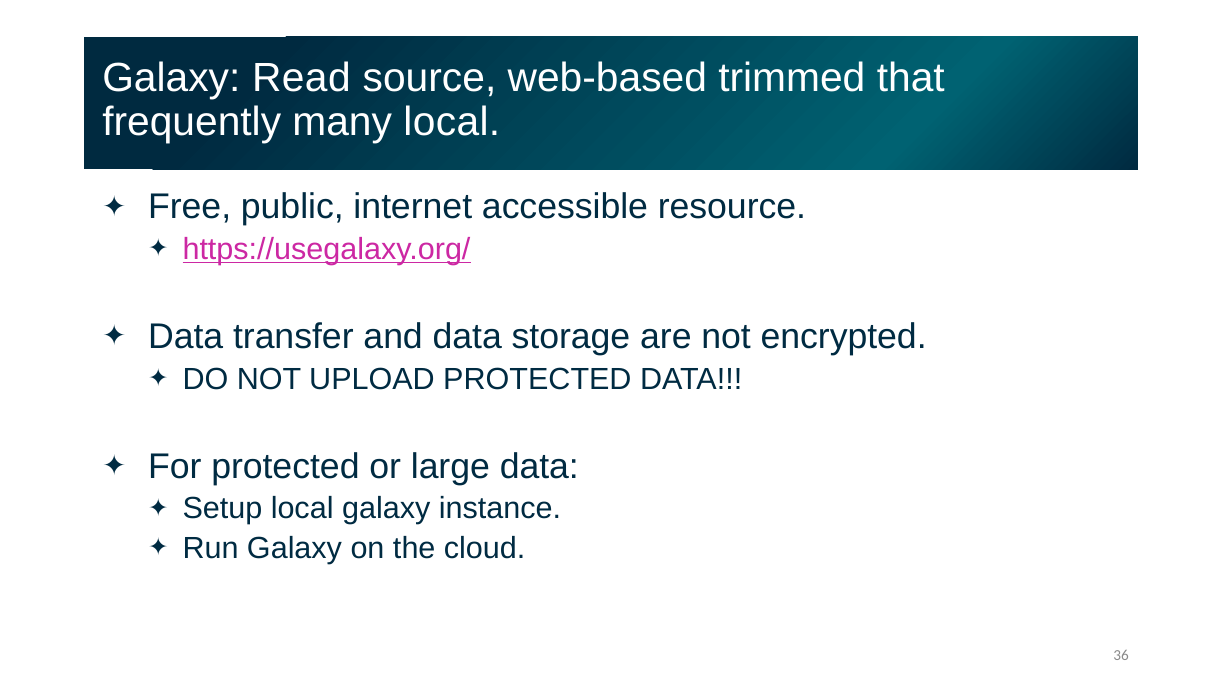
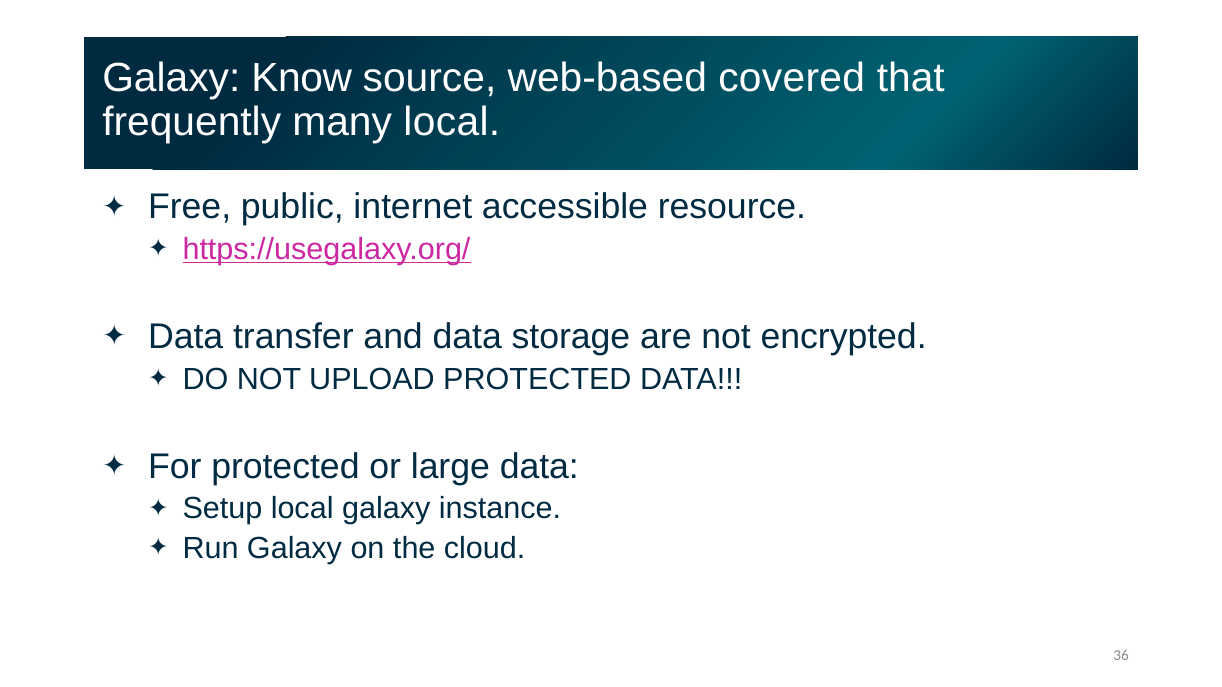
Read: Read -> Know
trimmed: trimmed -> covered
